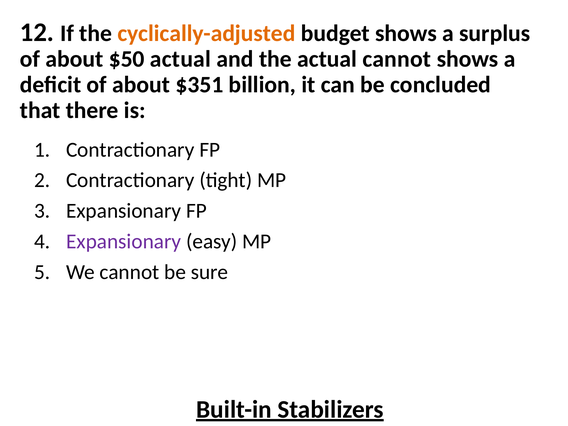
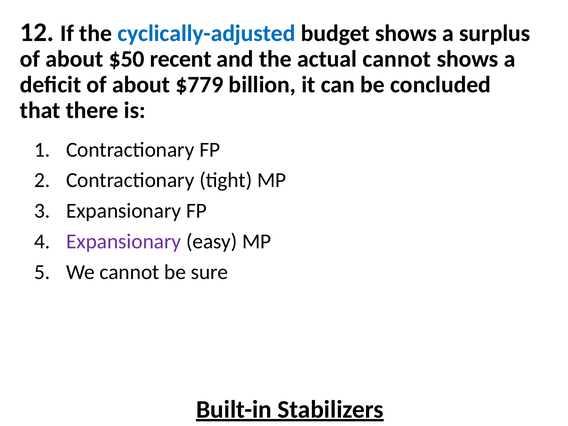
cyclically-adjusted colour: orange -> blue
$50 actual: actual -> recent
$351: $351 -> $779
